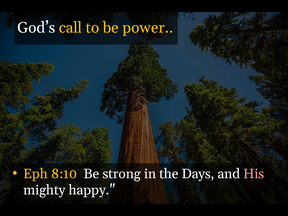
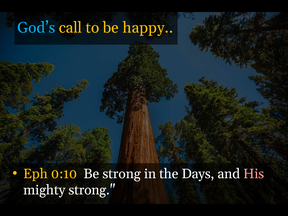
God’s colour: white -> light blue
power: power -> happy
8:10: 8:10 -> 0:10
mighty happy: happy -> strong
